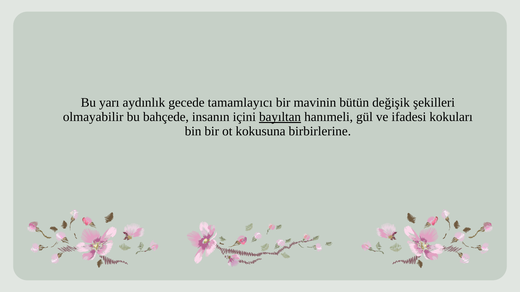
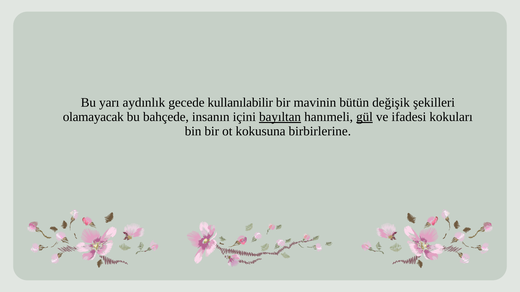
tamamlayıcı: tamamlayıcı -> kullanılabilir
olmayabilir: olmayabilir -> olamayacak
gül underline: none -> present
